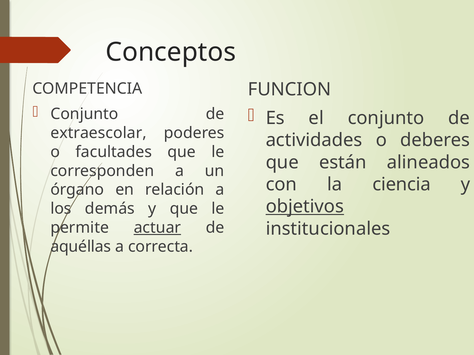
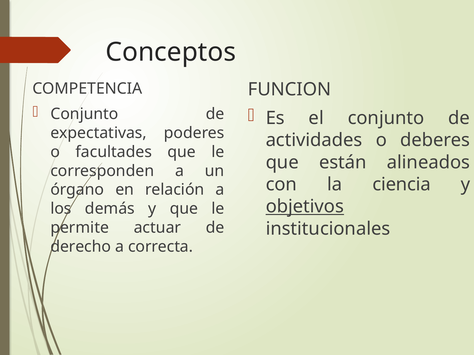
extraescolar: extraescolar -> expectativas
actuar underline: present -> none
aquéllas: aquéllas -> derecho
